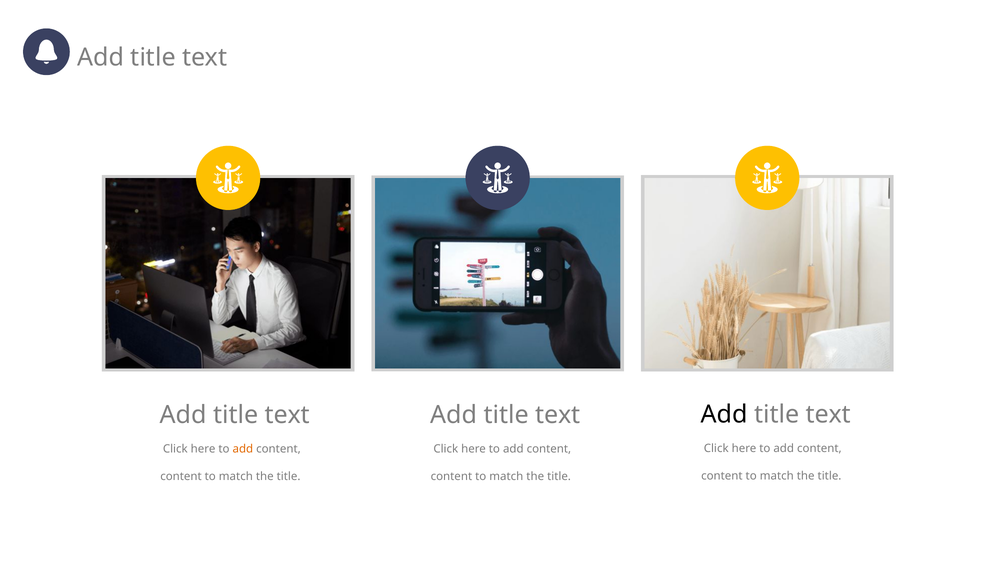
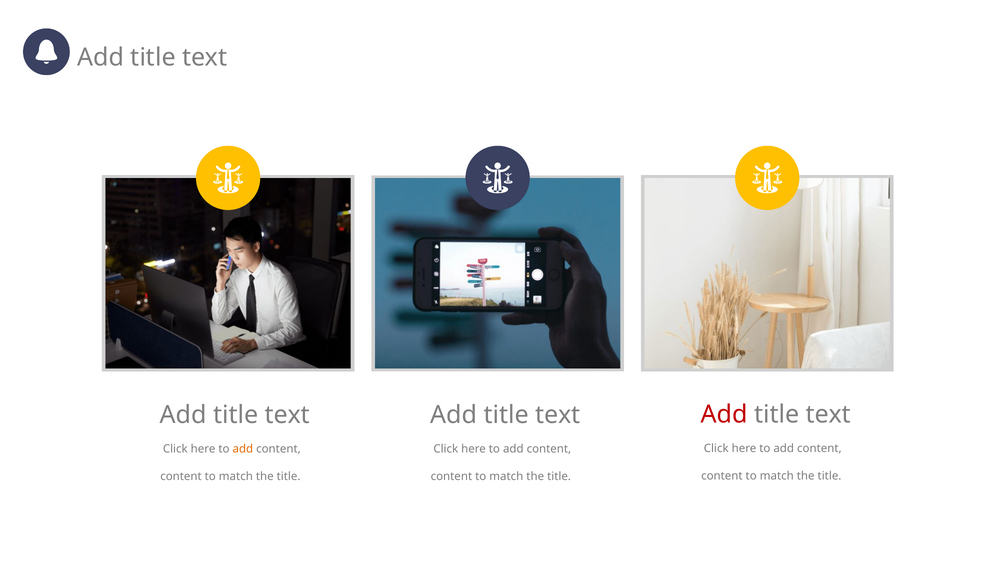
Add at (724, 414) colour: black -> red
